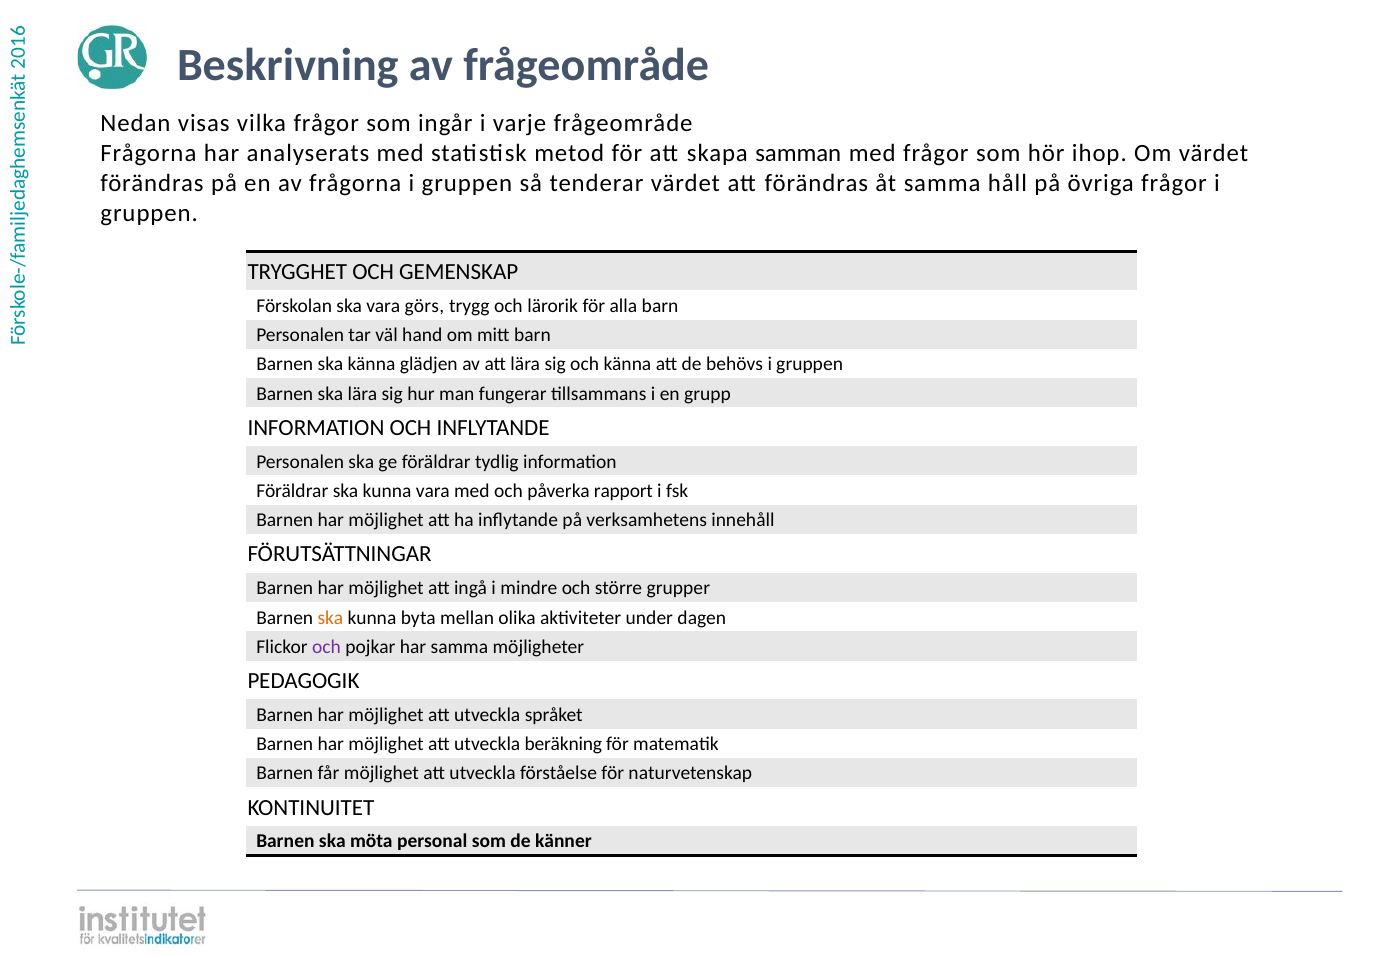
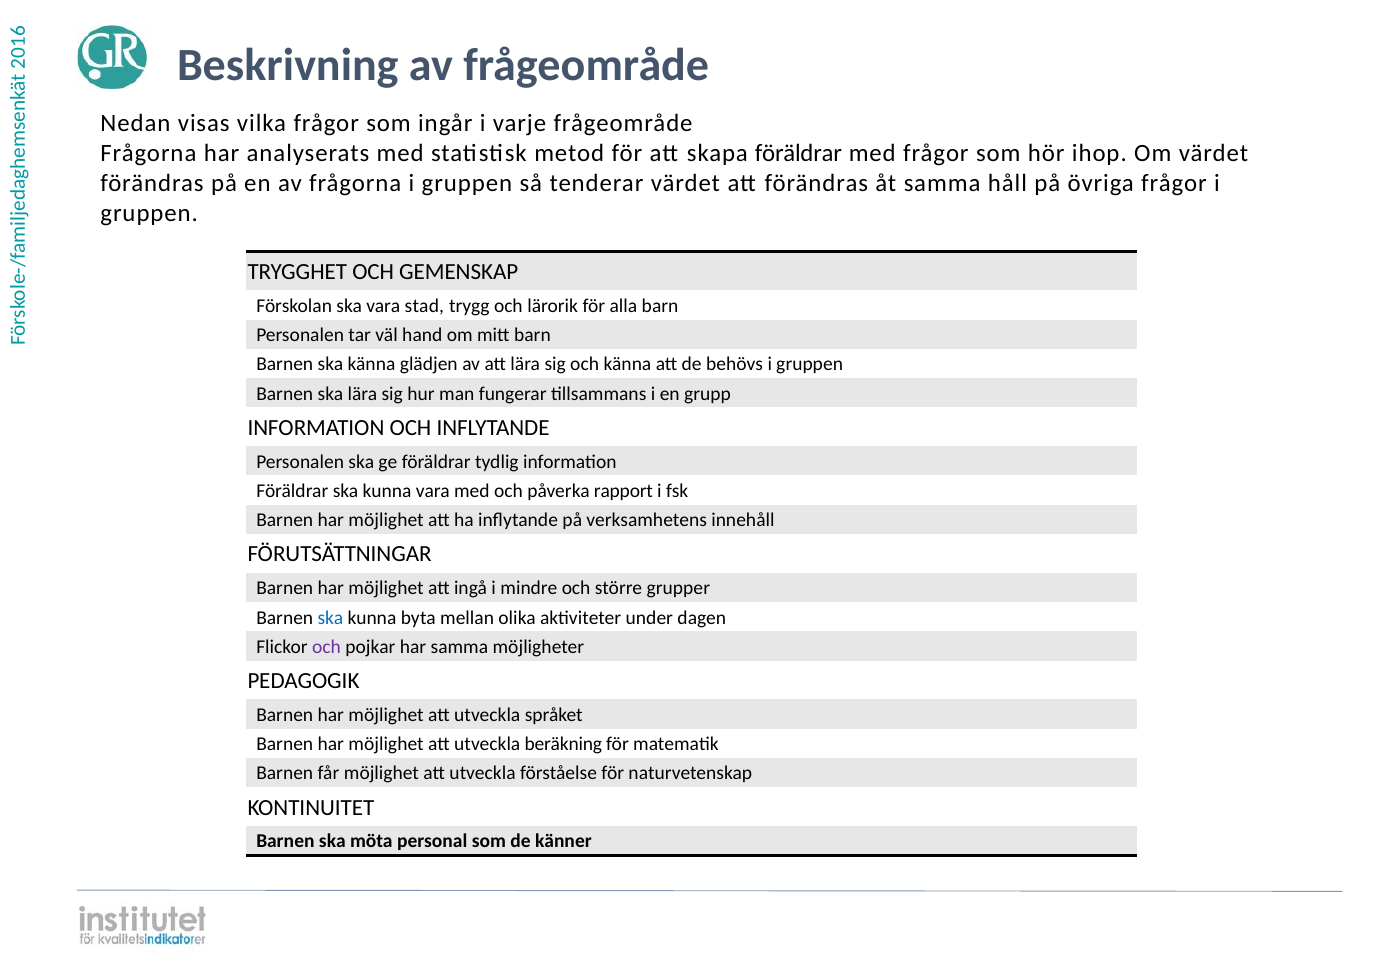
skapa samman: samman -> föräldrar
görs: görs -> stad
ska at (330, 617) colour: orange -> blue
